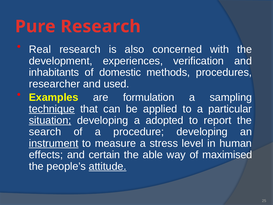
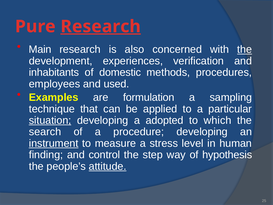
Research at (101, 26) underline: none -> present
Real: Real -> Main
the at (245, 49) underline: none -> present
researcher: researcher -> employees
technique underline: present -> none
report: report -> which
effects: effects -> finding
certain: certain -> control
able: able -> step
maximised: maximised -> hypothesis
